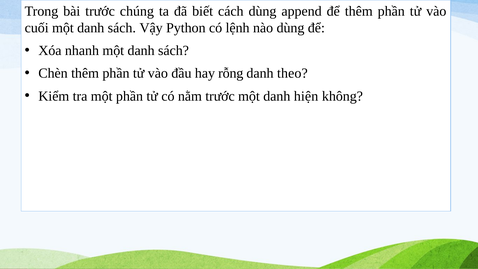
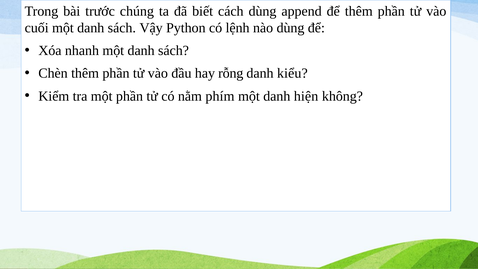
theo: theo -> kiểu
nằm trước: trước -> phím
